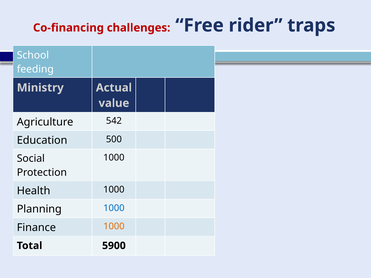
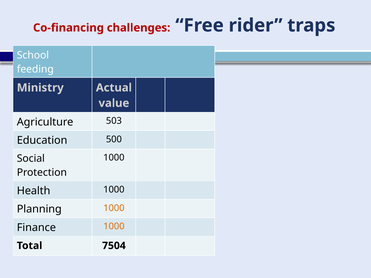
542: 542 -> 503
1000 at (114, 208) colour: blue -> orange
5900: 5900 -> 7504
